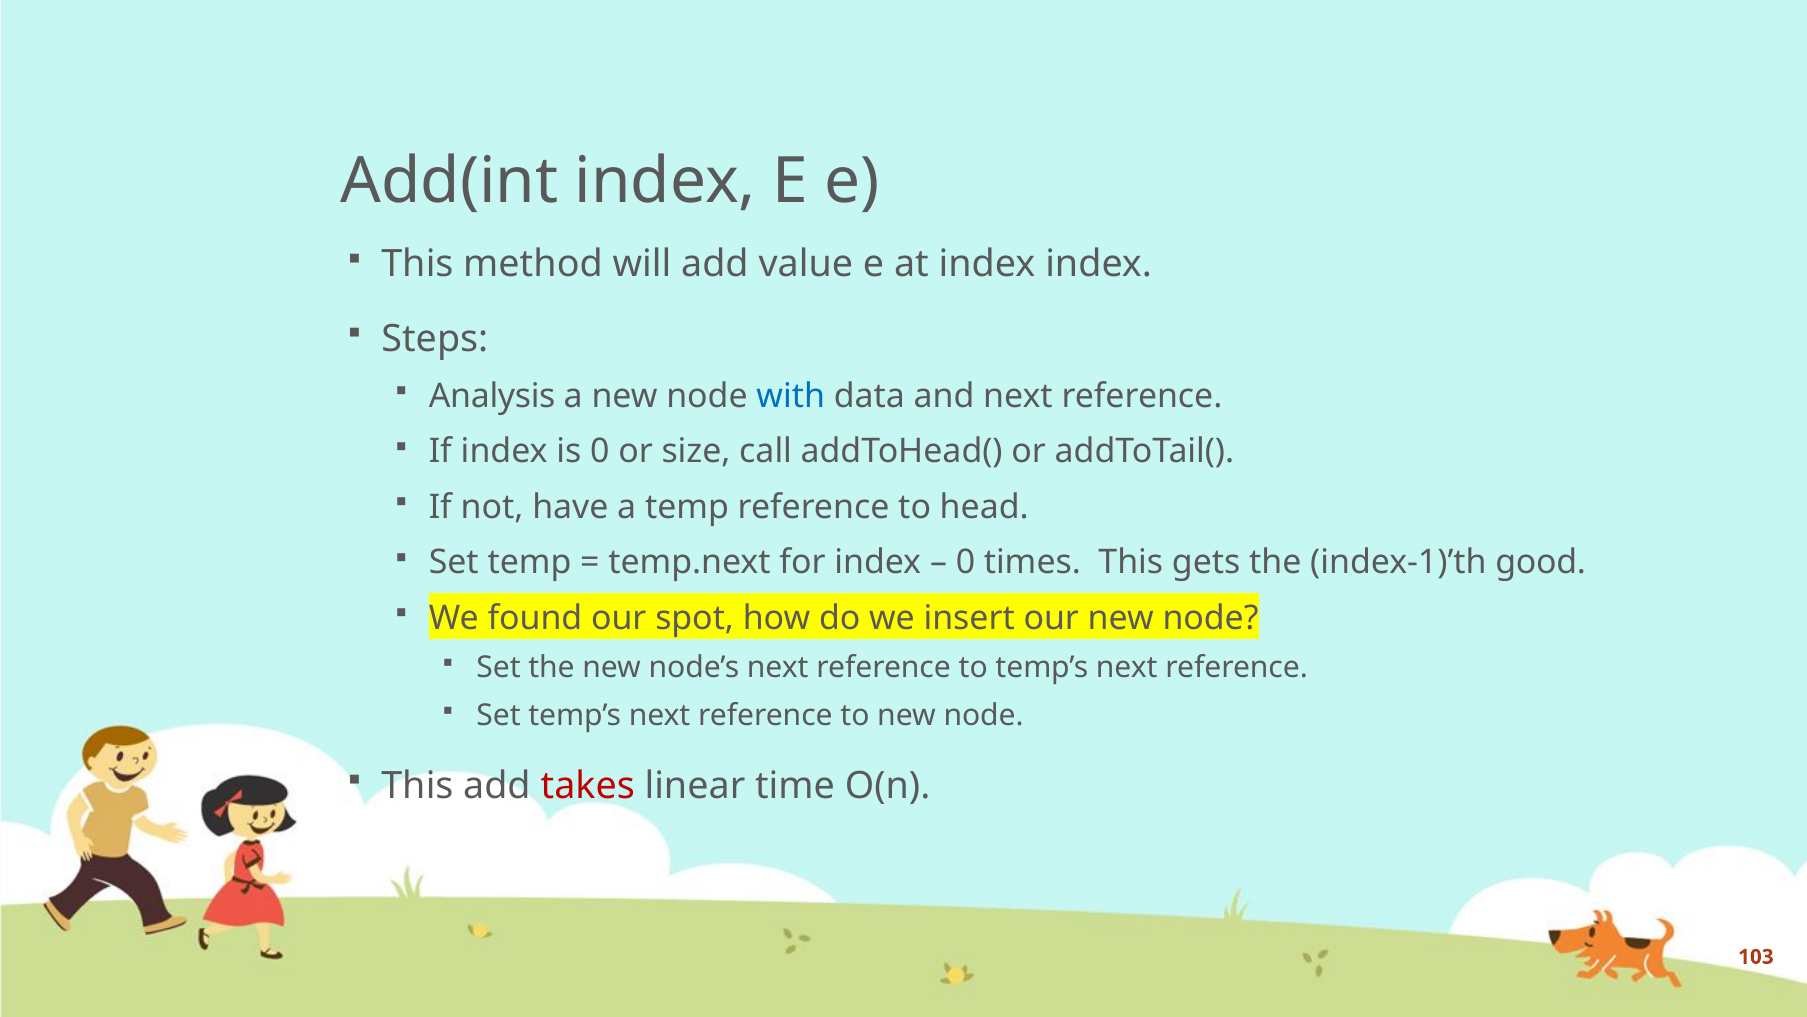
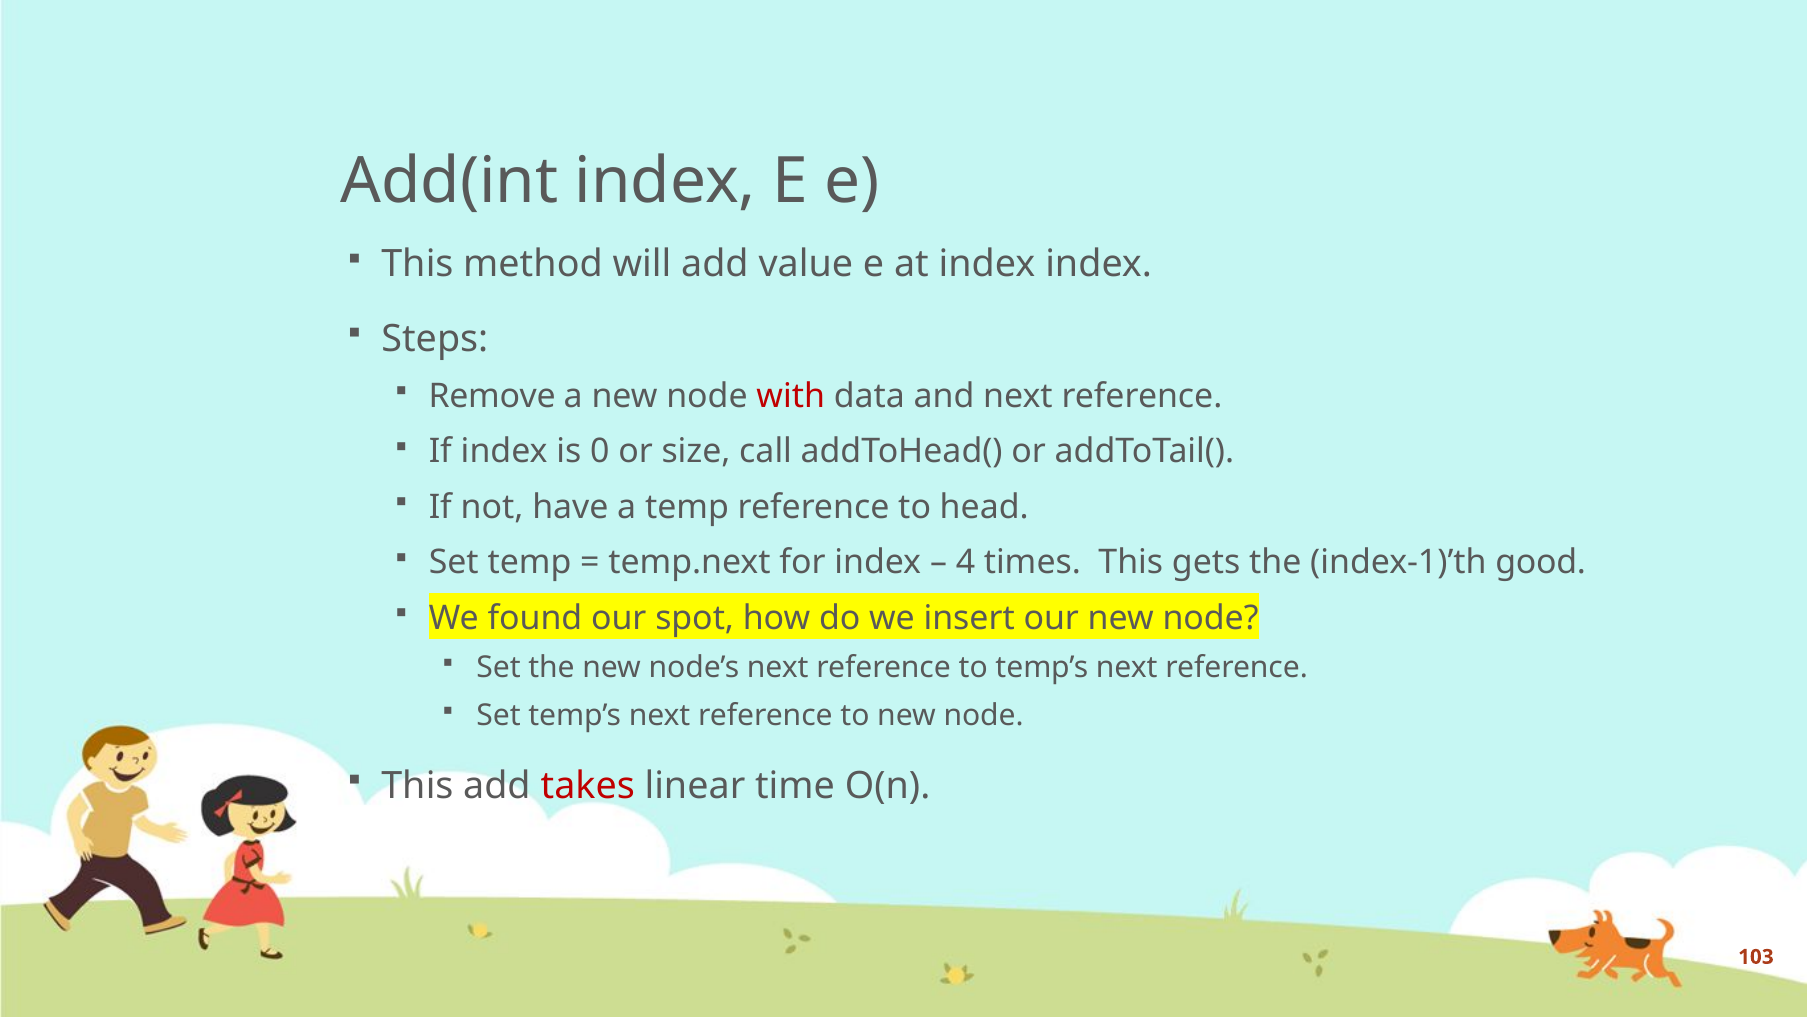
Analysis: Analysis -> Remove
with colour: blue -> red
0 at (965, 562): 0 -> 4
